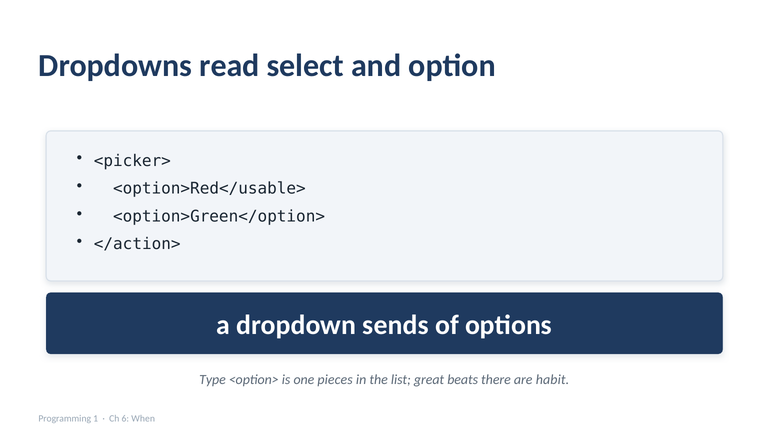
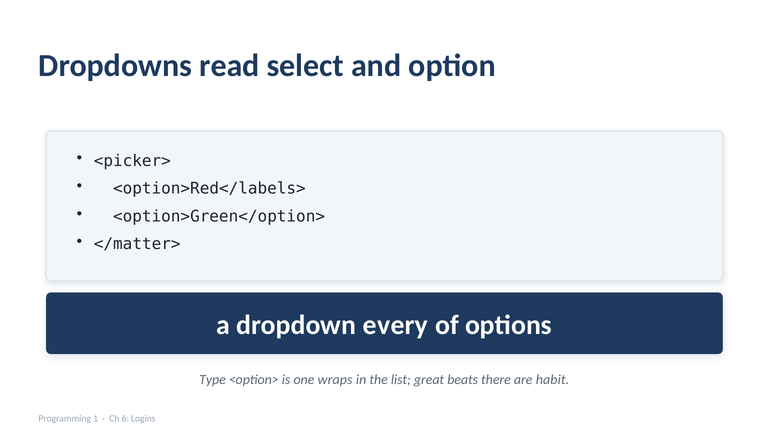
<option>Red</usable>: <option>Red</usable> -> <option>Red</labels>
</action>: </action> -> </matter>
sends: sends -> every
pieces: pieces -> wraps
When: When -> Logins
